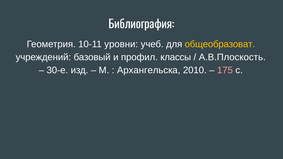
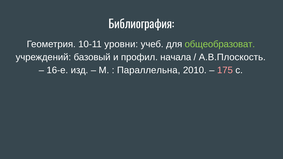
общеобразоват colour: yellow -> light green
классы: классы -> начала
30-е: 30-е -> 16-е
Архангельска: Архангельска -> Параллельна
